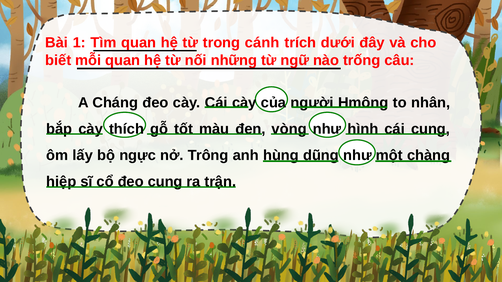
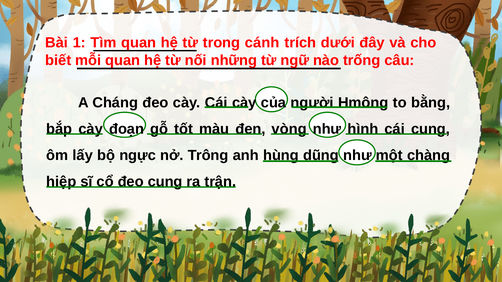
nhân: nhân -> bằng
thích: thích -> đoạn
